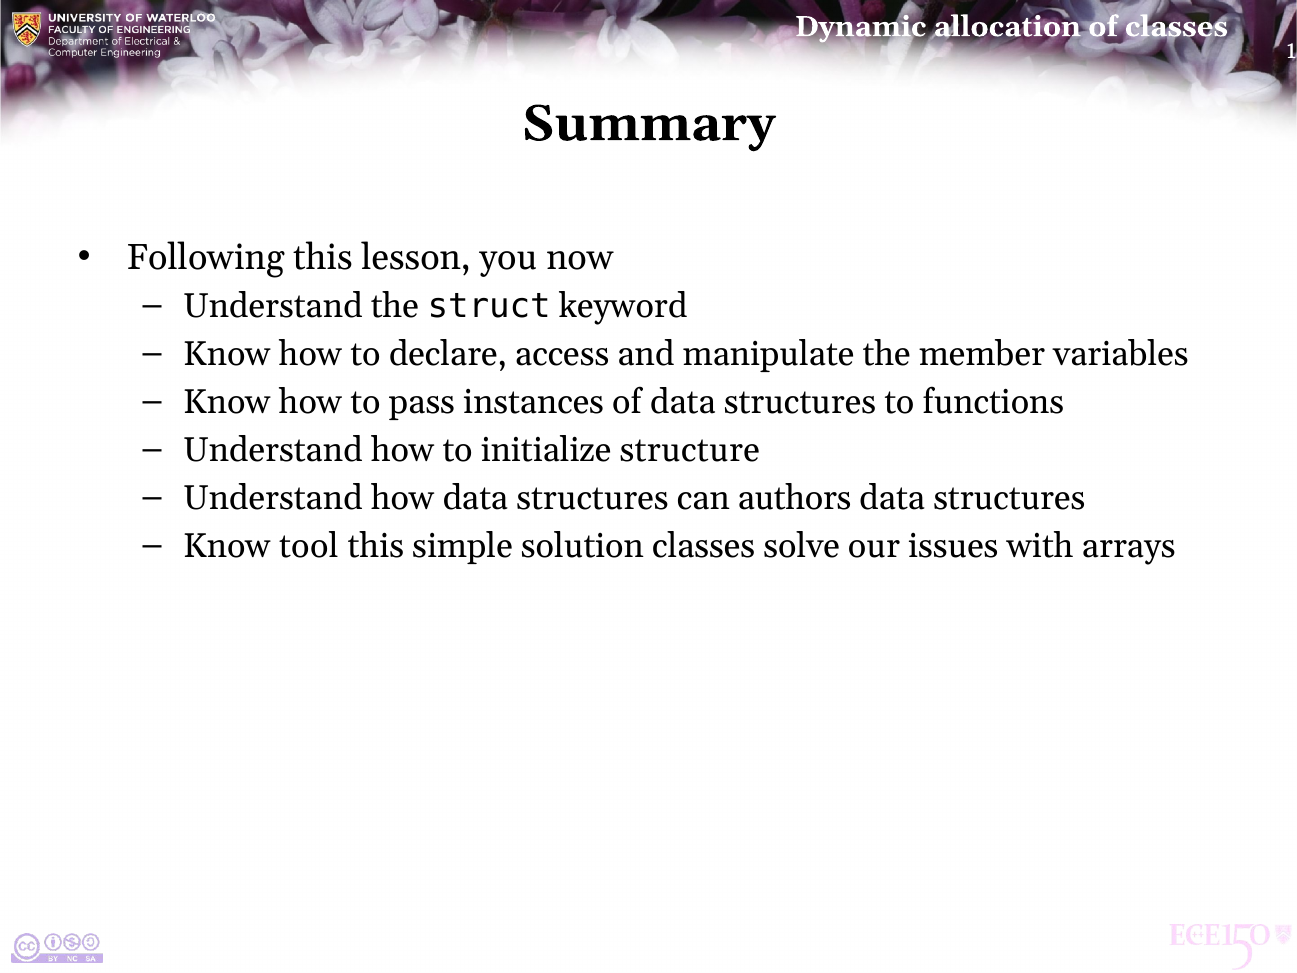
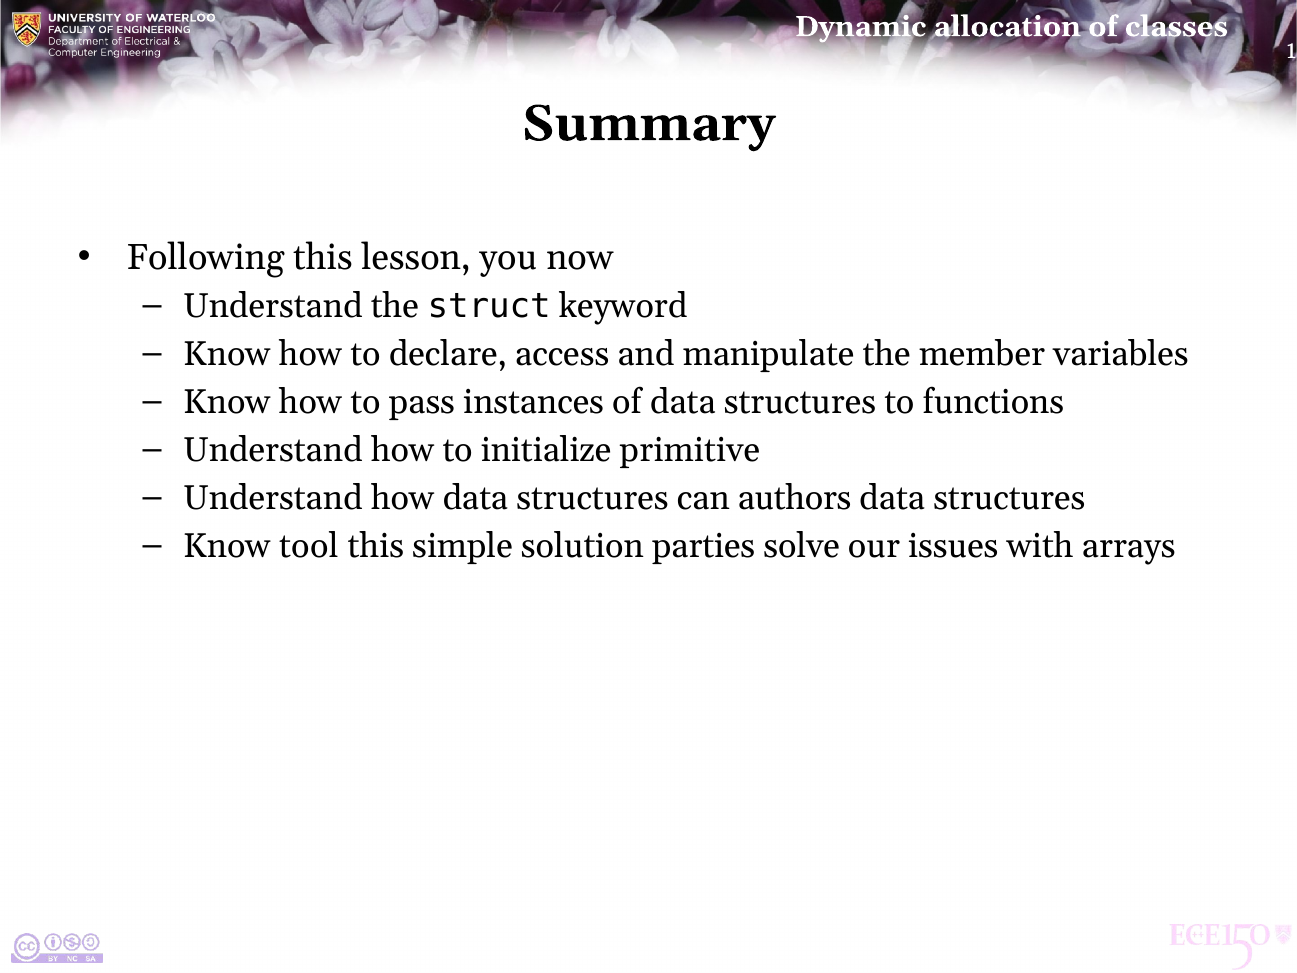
structure: structure -> primitive
solution classes: classes -> parties
